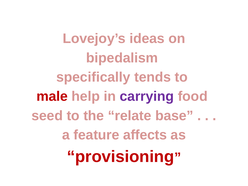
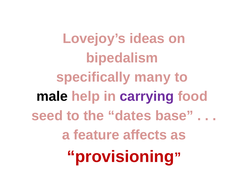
tends: tends -> many
male colour: red -> black
relate: relate -> dates
